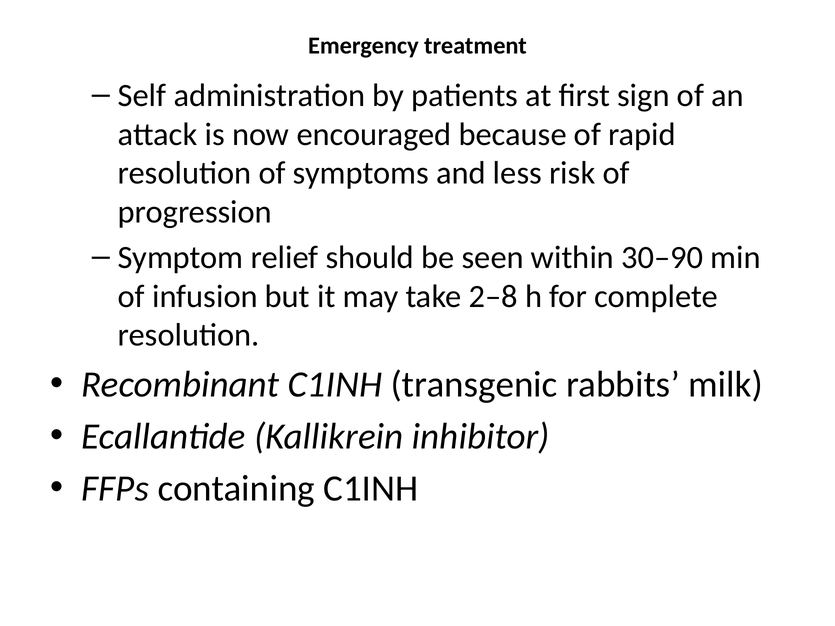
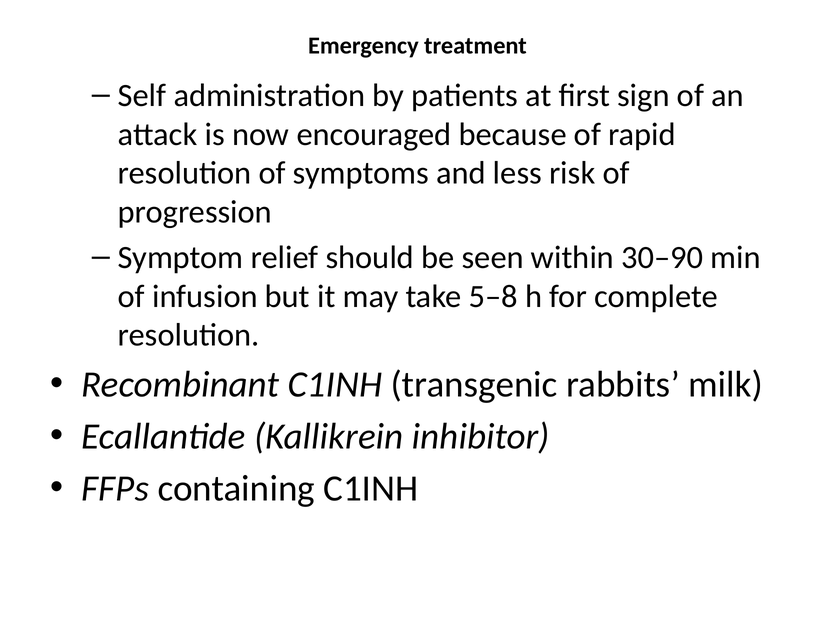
2–8: 2–8 -> 5–8
